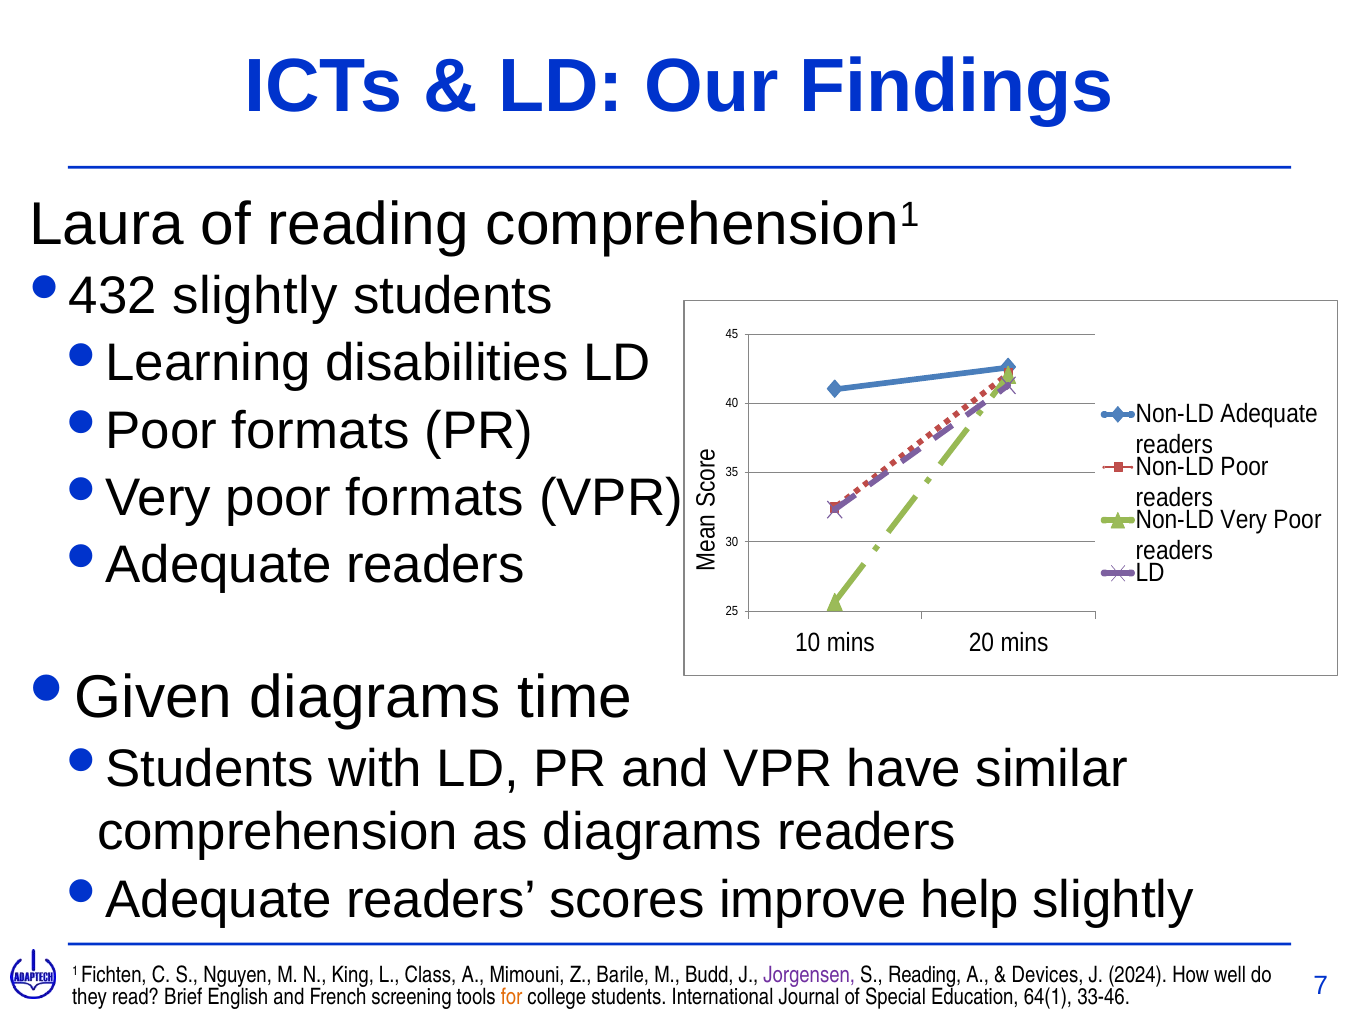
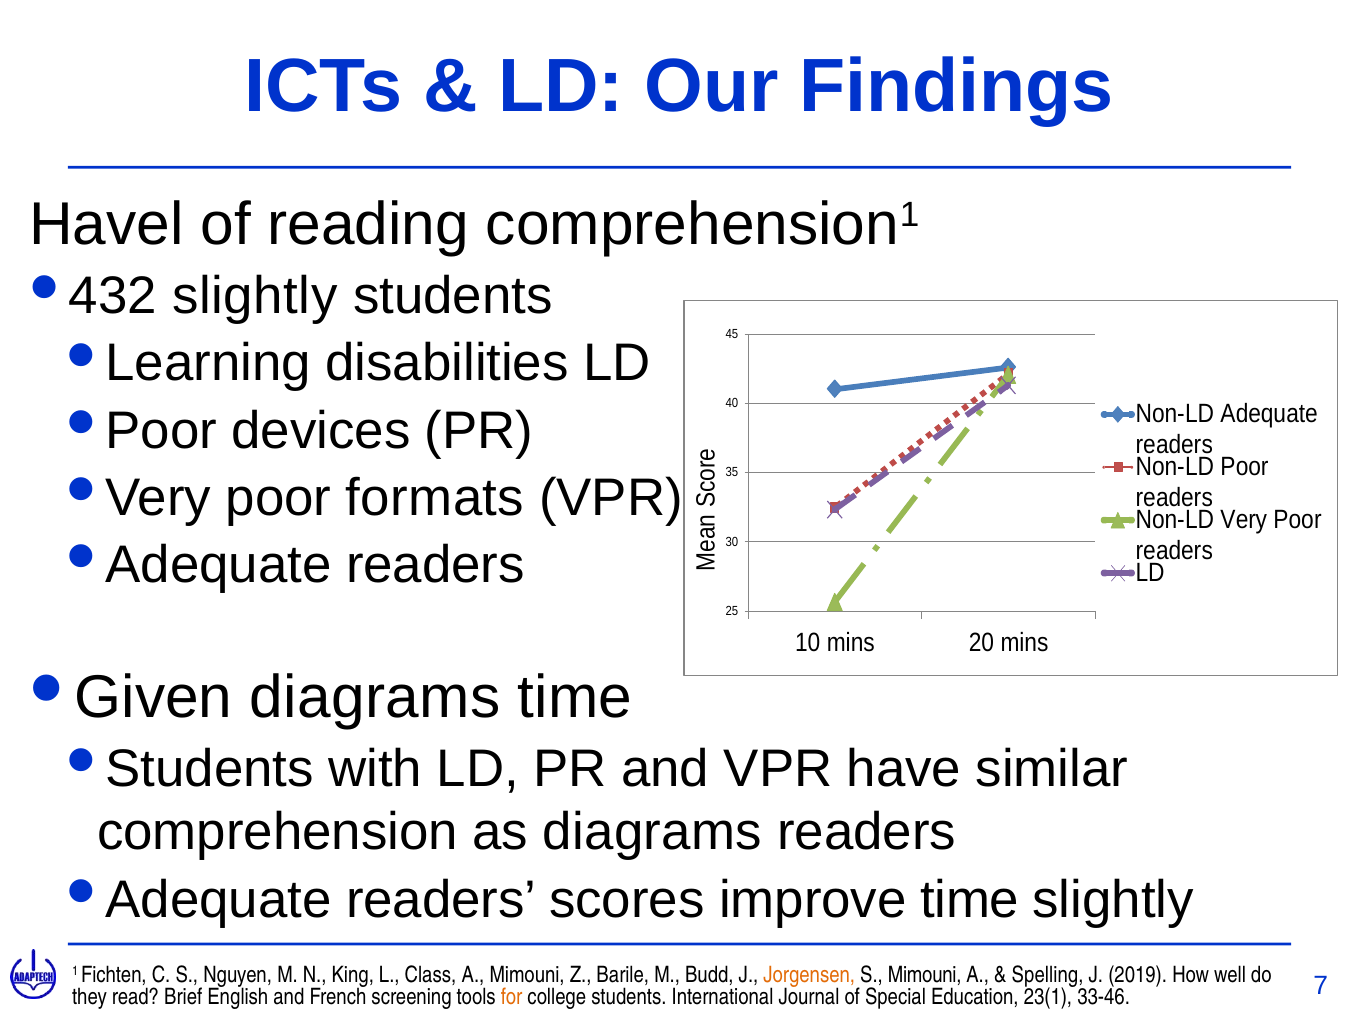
Laura: Laura -> Havel
formats at (321, 431): formats -> devices
improve help: help -> time
Jorgensen colour: purple -> orange
S Reading: Reading -> Mimouni
Devices: Devices -> Spelling
2024: 2024 -> 2019
64(1: 64(1 -> 23(1
